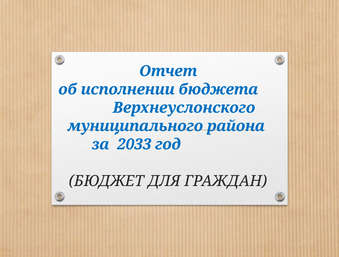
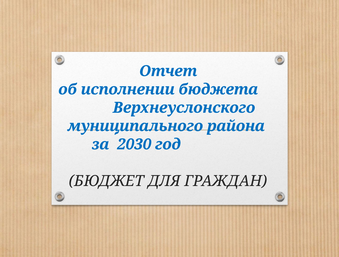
2033: 2033 -> 2030
